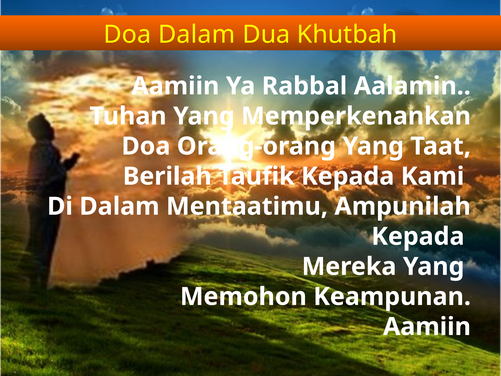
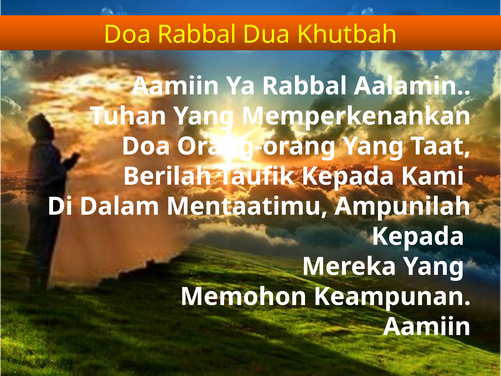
Doa Dalam: Dalam -> Rabbal
